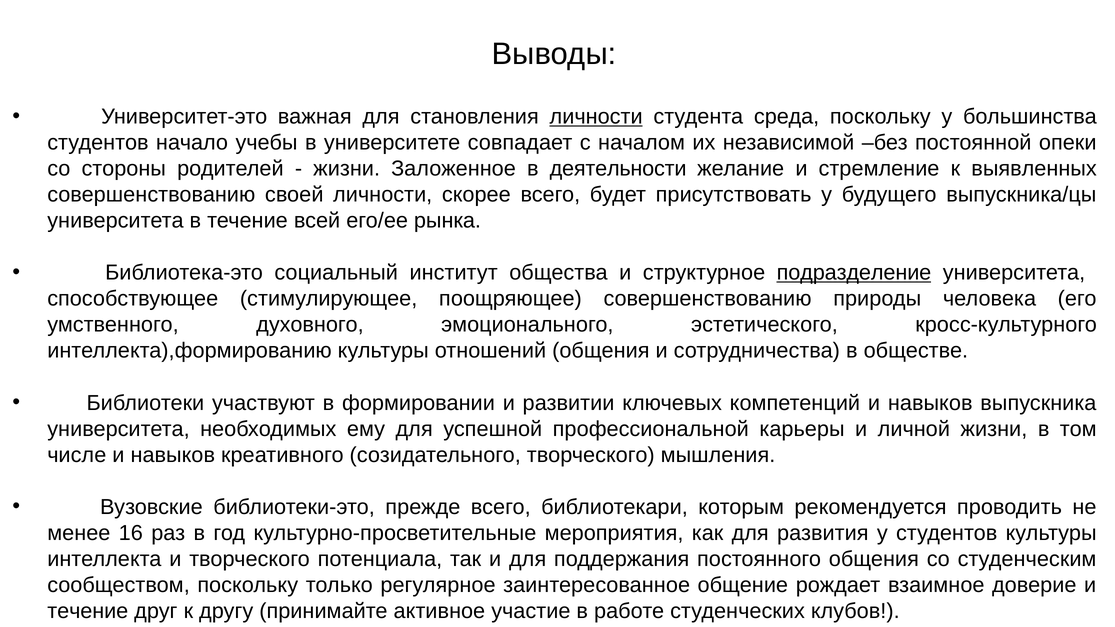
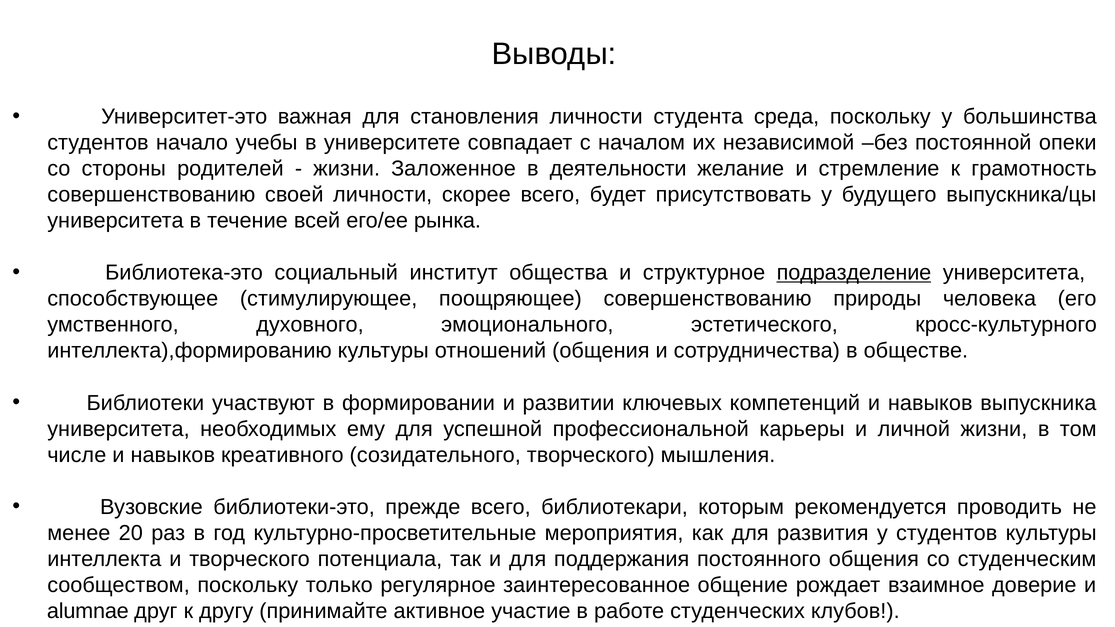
личности at (596, 117) underline: present -> none
выявленных: выявленных -> грамотность
16: 16 -> 20
течение at (88, 611): течение -> alumnae
